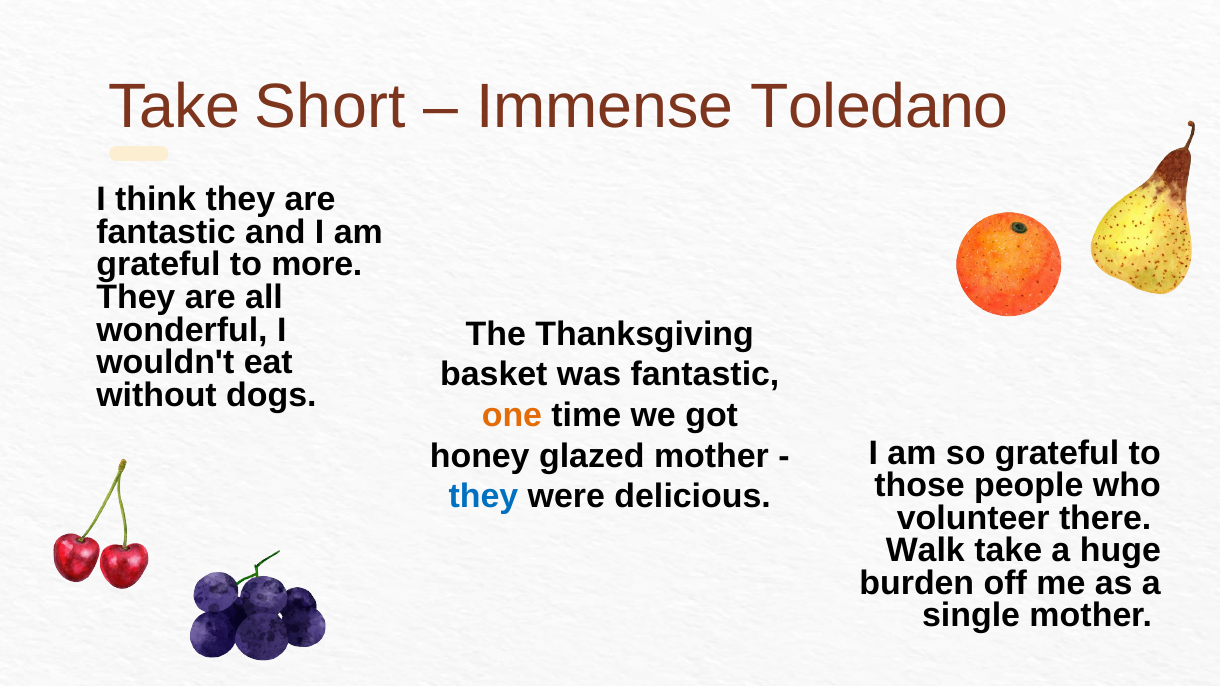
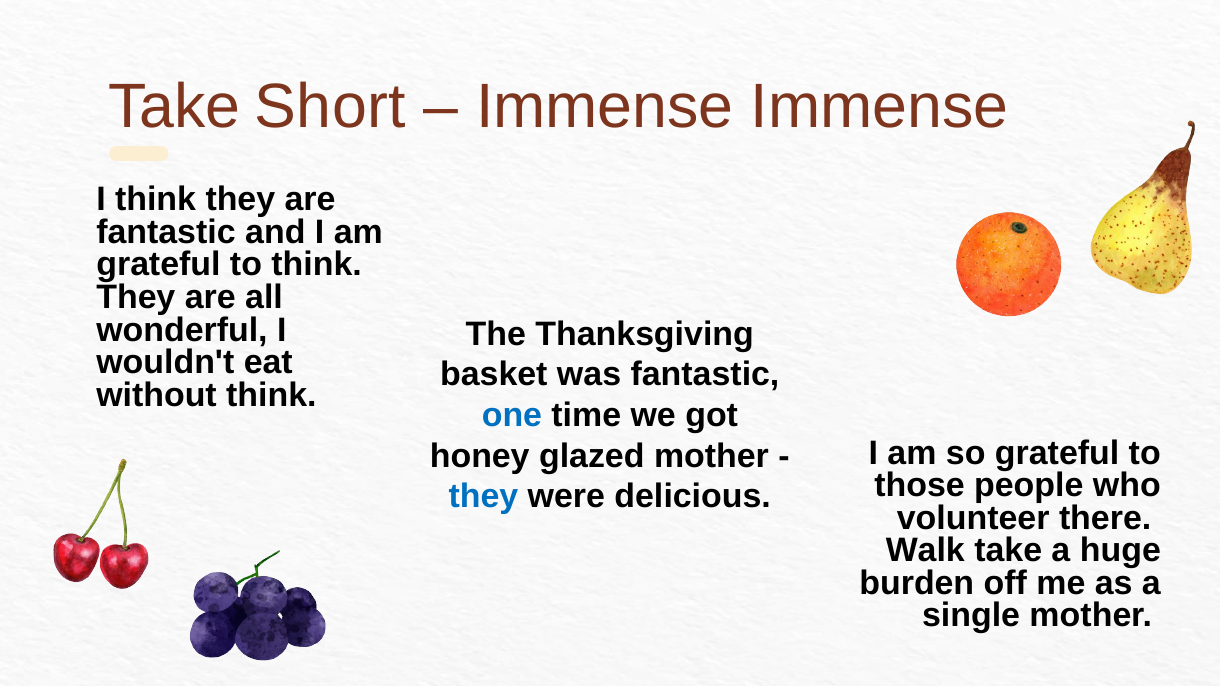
Immense Toledano: Toledano -> Immense
to more: more -> think
without dogs: dogs -> think
one colour: orange -> blue
